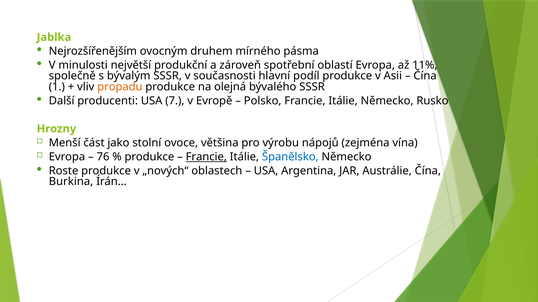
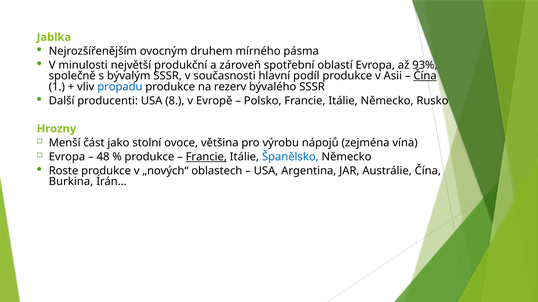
11%: 11% -> 93%
Čína at (425, 76) underline: none -> present
propadu colour: orange -> blue
olejná: olejná -> rezerv
7: 7 -> 8
76: 76 -> 48
